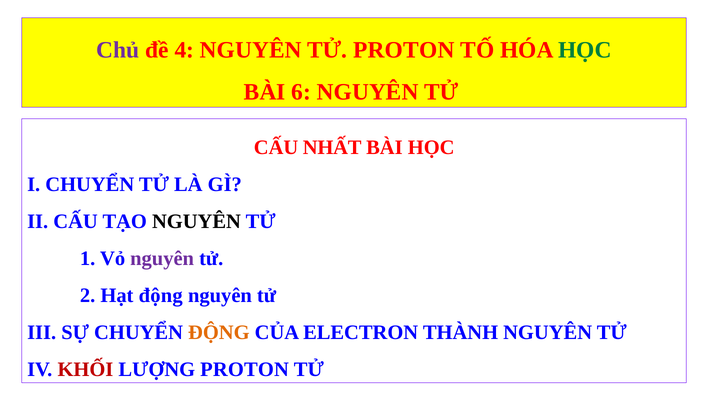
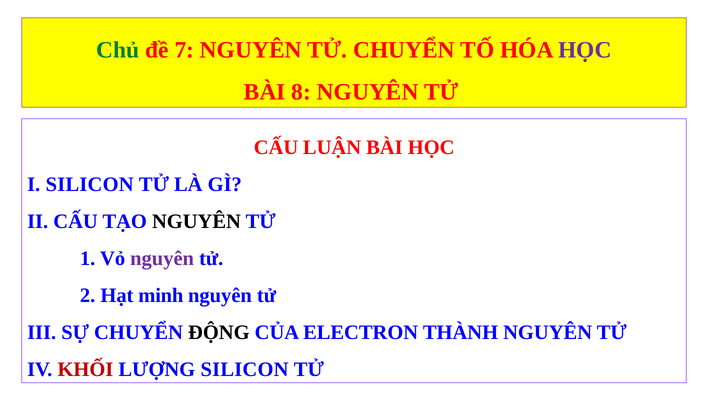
Chủ colour: purple -> green
4: 4 -> 7
TỬ PROTON: PROTON -> CHUYỂN
HỌC at (585, 50) colour: green -> purple
6: 6 -> 8
NHẤT: NHẤT -> LUẬN
I CHUYỂN: CHUYỂN -> SILICON
Hạt động: động -> minh
ĐỘNG at (219, 332) colour: orange -> black
LƯỢNG PROTON: PROTON -> SILICON
